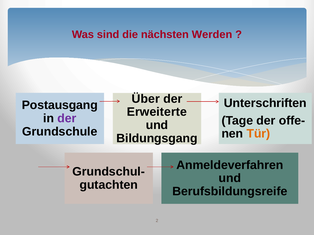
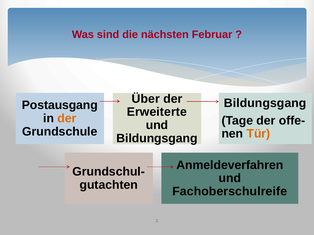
Werden: Werden -> Februar
Unterschriften at (265, 103): Unterschriften -> Bildungsgang
der at (67, 119) colour: purple -> orange
Berufsbildungsreife: Berufsbildungsreife -> Fachoberschulreife
